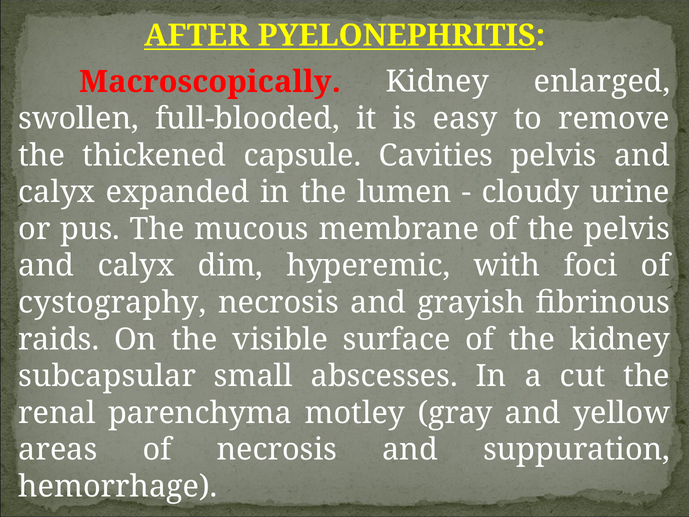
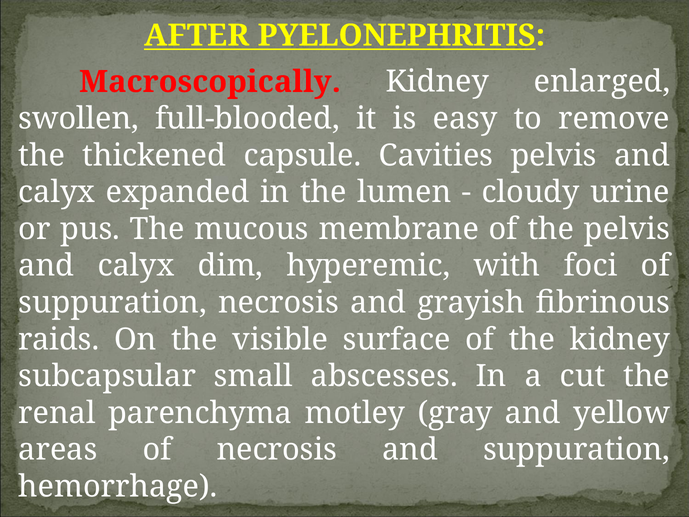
cystography at (112, 303): cystography -> suppuration
